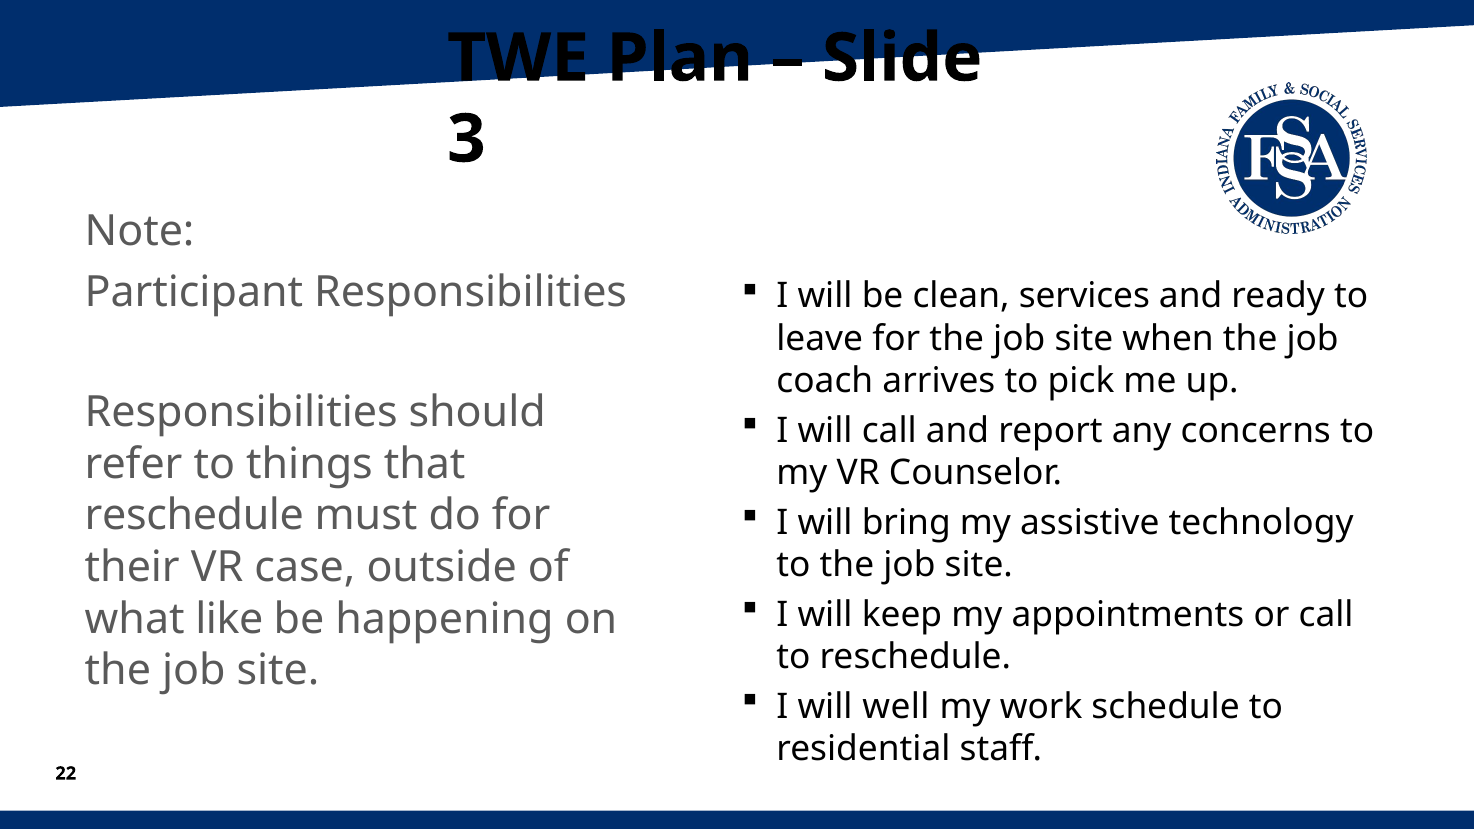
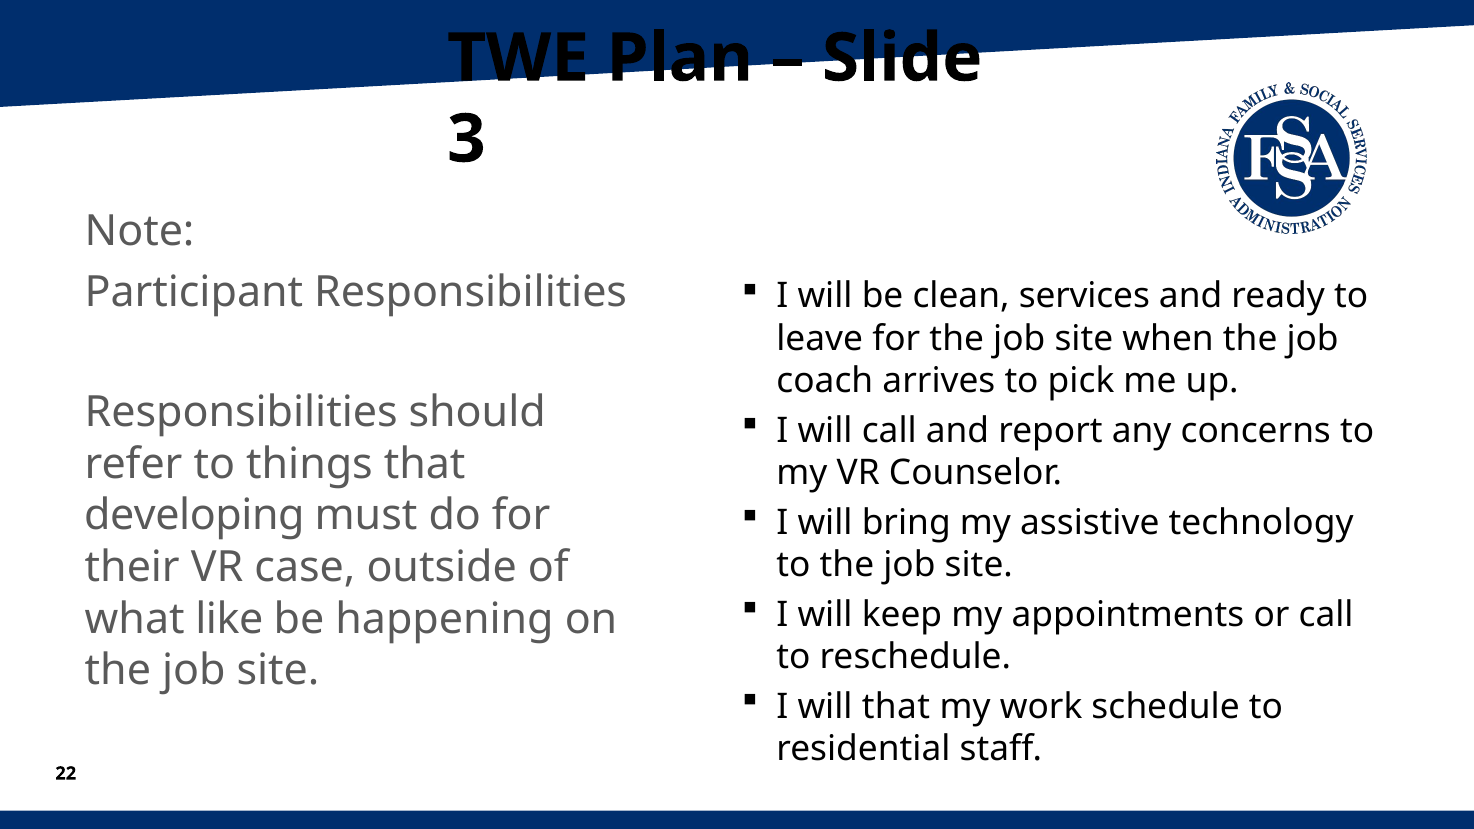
reschedule at (194, 516): reschedule -> developing
will well: well -> that
